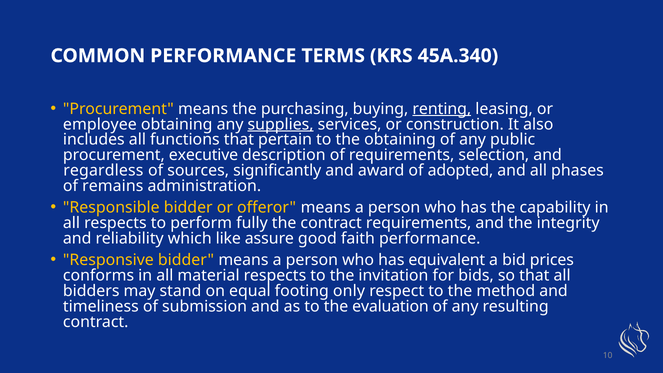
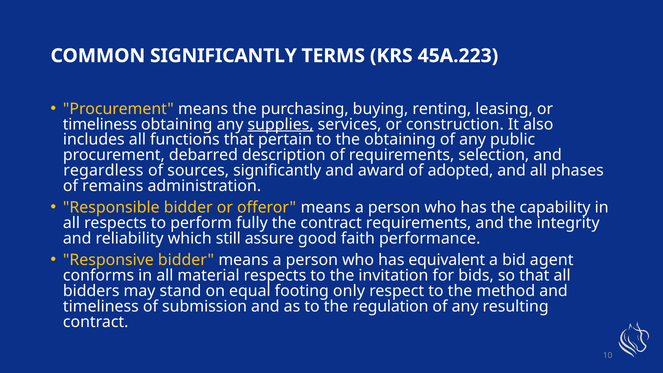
COMMON PERFORMANCE: PERFORMANCE -> SIGNIFICANTLY
45A.340: 45A.340 -> 45A.223
renting underline: present -> none
employee at (100, 124): employee -> timeliness
executive: executive -> debarred
like: like -> still
prices: prices -> agent
evaluation: evaluation -> regulation
